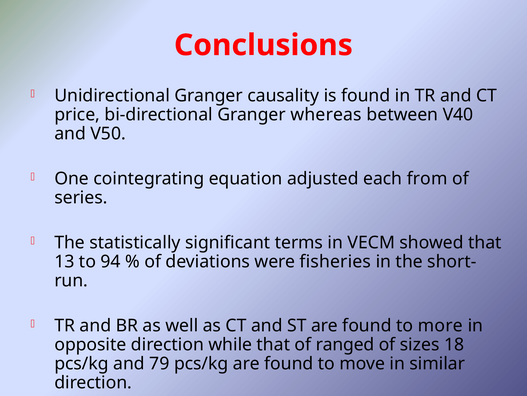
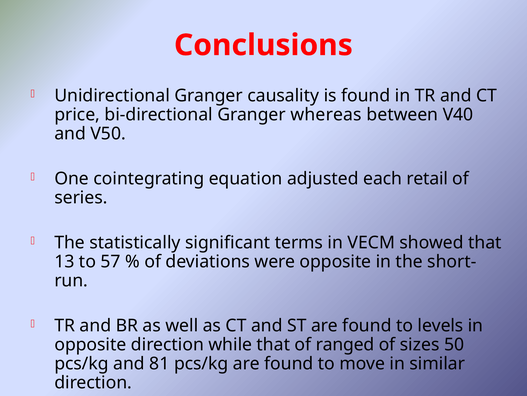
from: from -> retail
94: 94 -> 57
were fisheries: fisheries -> opposite
more: more -> levels
18: 18 -> 50
79: 79 -> 81
